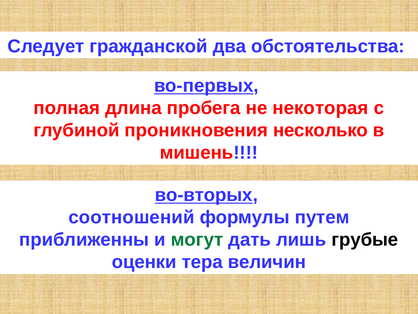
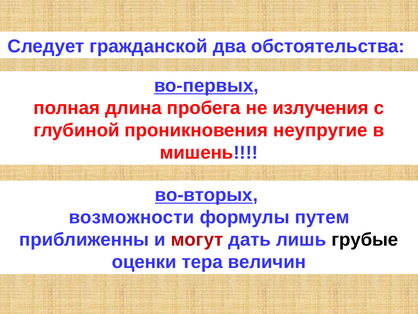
некоторая: некоторая -> излучения
несколько: несколько -> неупругие
соотношений: соотношений -> возможности
могут colour: green -> red
